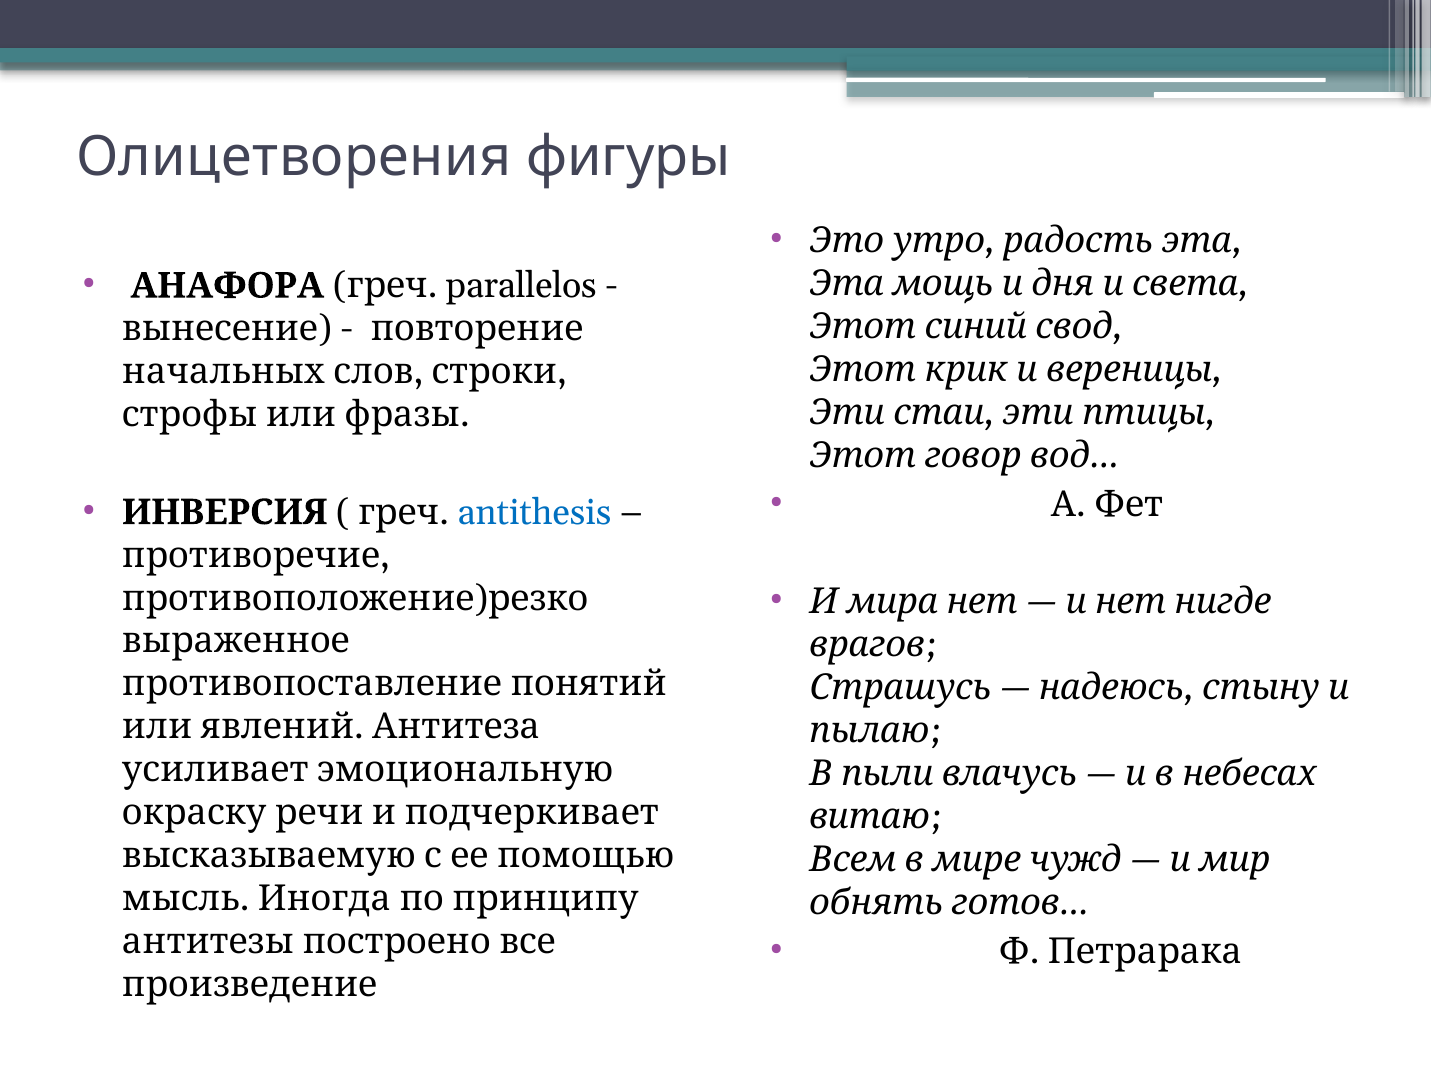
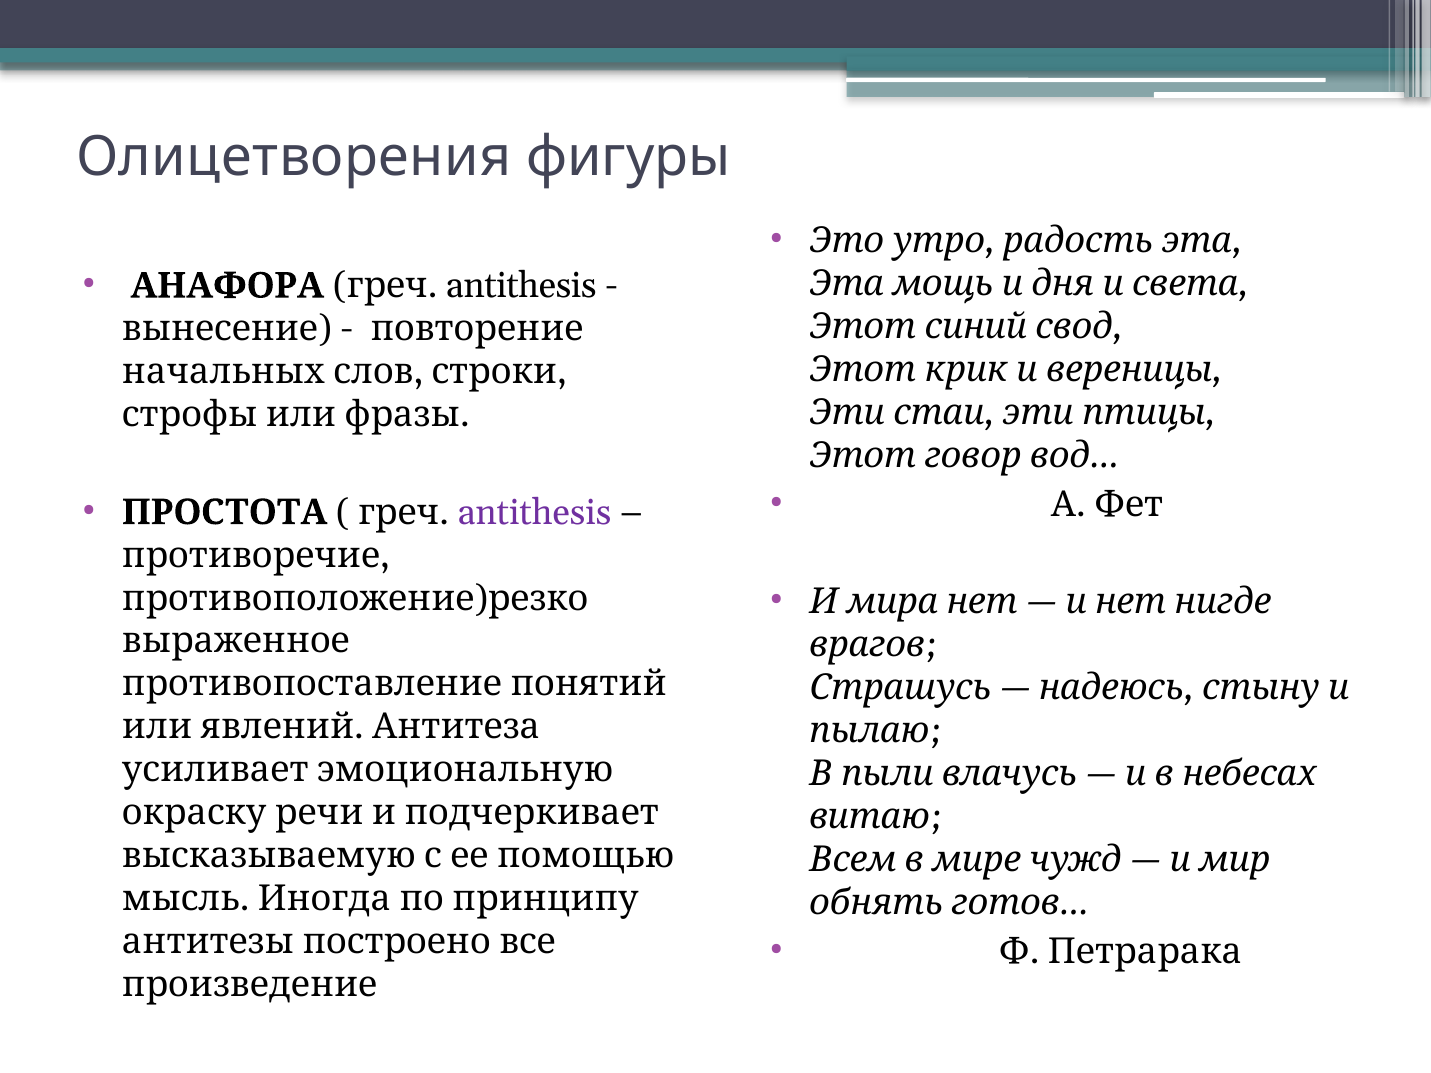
parallelos at (521, 286): parallelos -> antithesis
ИНВЕРСИЯ: ИНВЕРСИЯ -> ПРОСТОТА
antithesis at (534, 512) colour: blue -> purple
